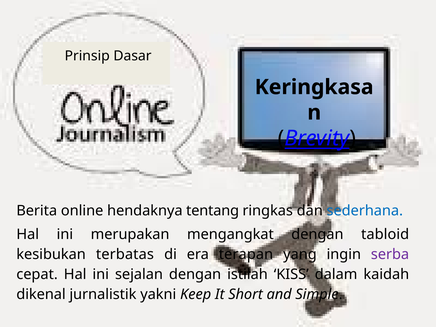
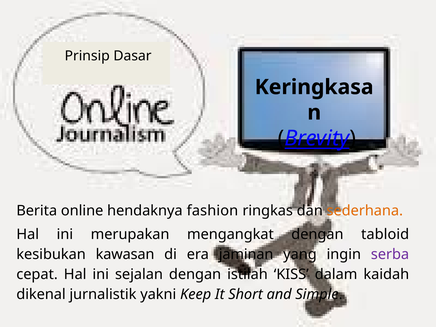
tentang: tentang -> fashion
sederhana colour: blue -> orange
terbatas: terbatas -> kawasan
terapan: terapan -> jaminan
